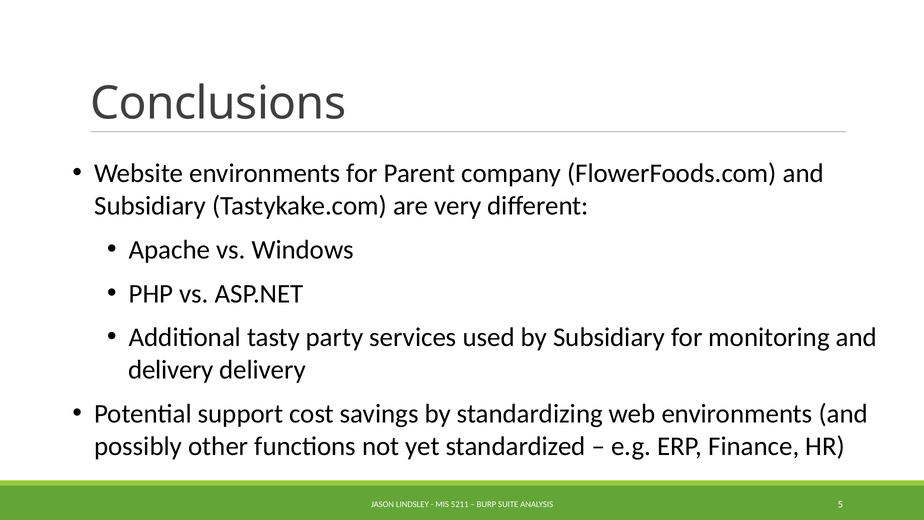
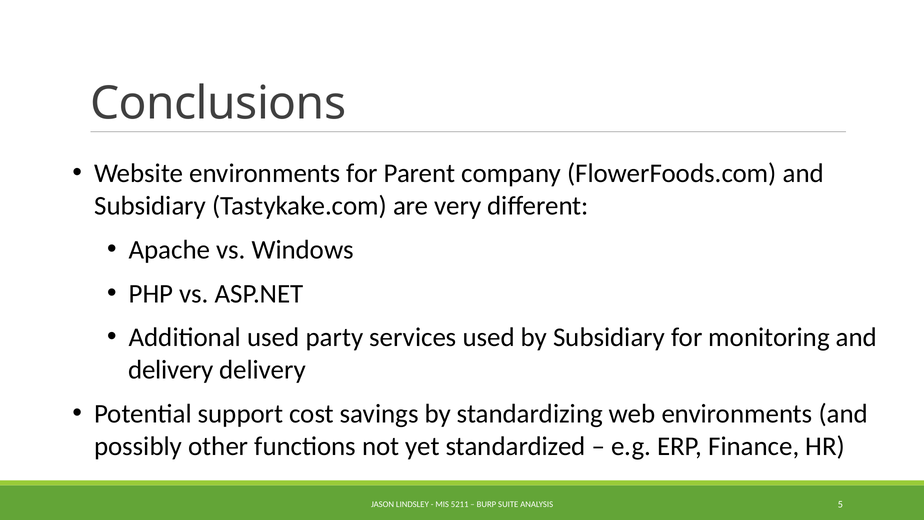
Additional tasty: tasty -> used
